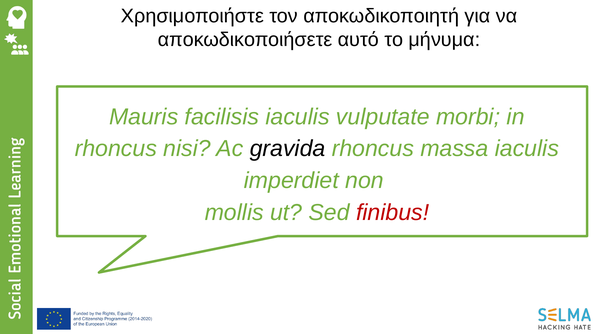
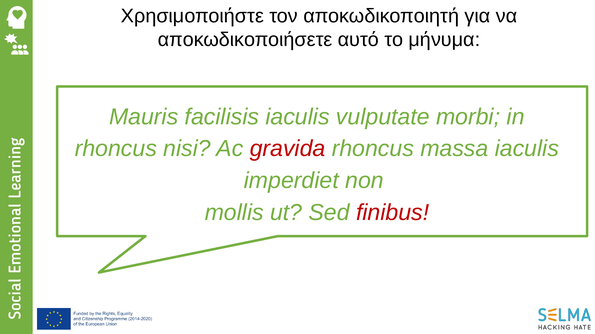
gravida colour: black -> red
